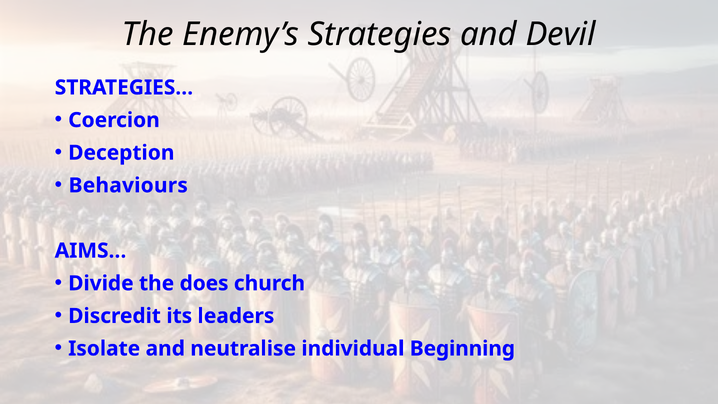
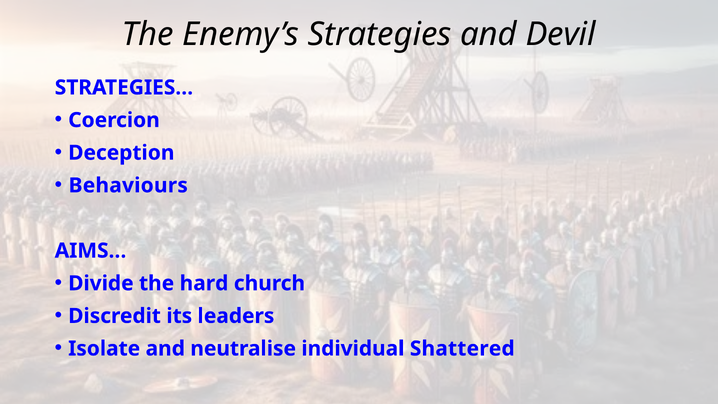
does: does -> hard
Beginning: Beginning -> Shattered
